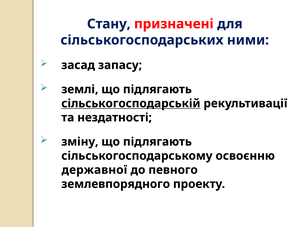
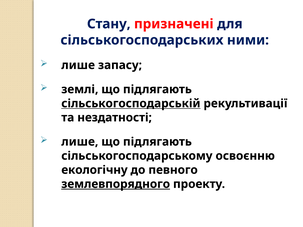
засад at (78, 65): засад -> лише
зміну at (80, 142): зміну -> лише
державної: державної -> екологічну
землевпорядного underline: none -> present
